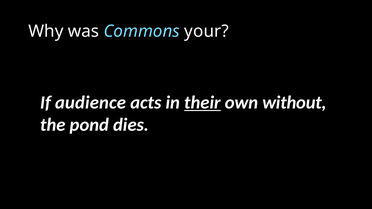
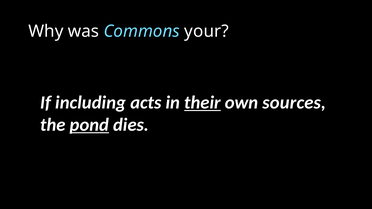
audience: audience -> including
without: without -> sources
pond underline: none -> present
